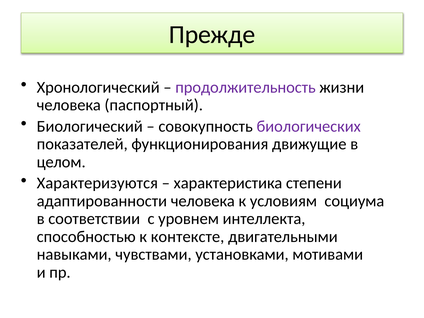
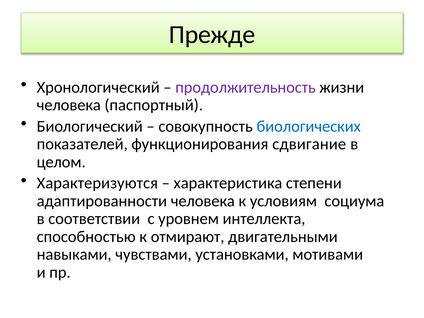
биологических colour: purple -> blue
движущие: движущие -> сдвигание
контексте: контексте -> отмирают
